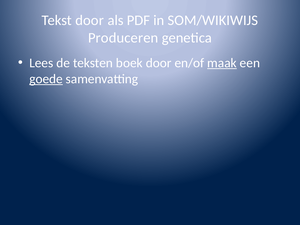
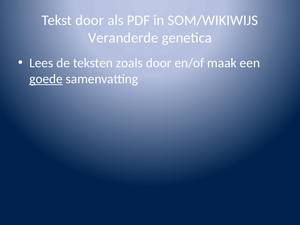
Produceren: Produceren -> Veranderde
boek: boek -> zoals
maak underline: present -> none
